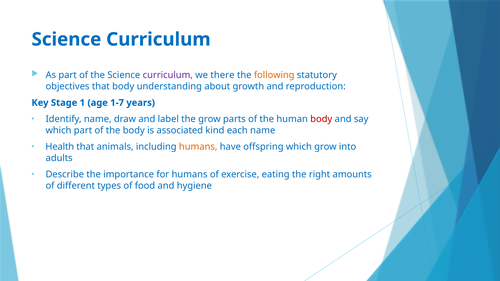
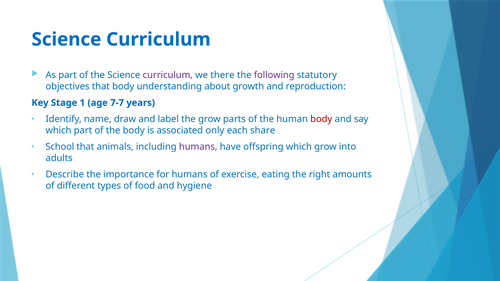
following colour: orange -> purple
1-7: 1-7 -> 7-7
kind: kind -> only
each name: name -> share
Health: Health -> School
humans at (198, 147) colour: orange -> purple
